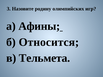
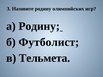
а Афины: Афины -> Родину
Относится: Относится -> Футболист
